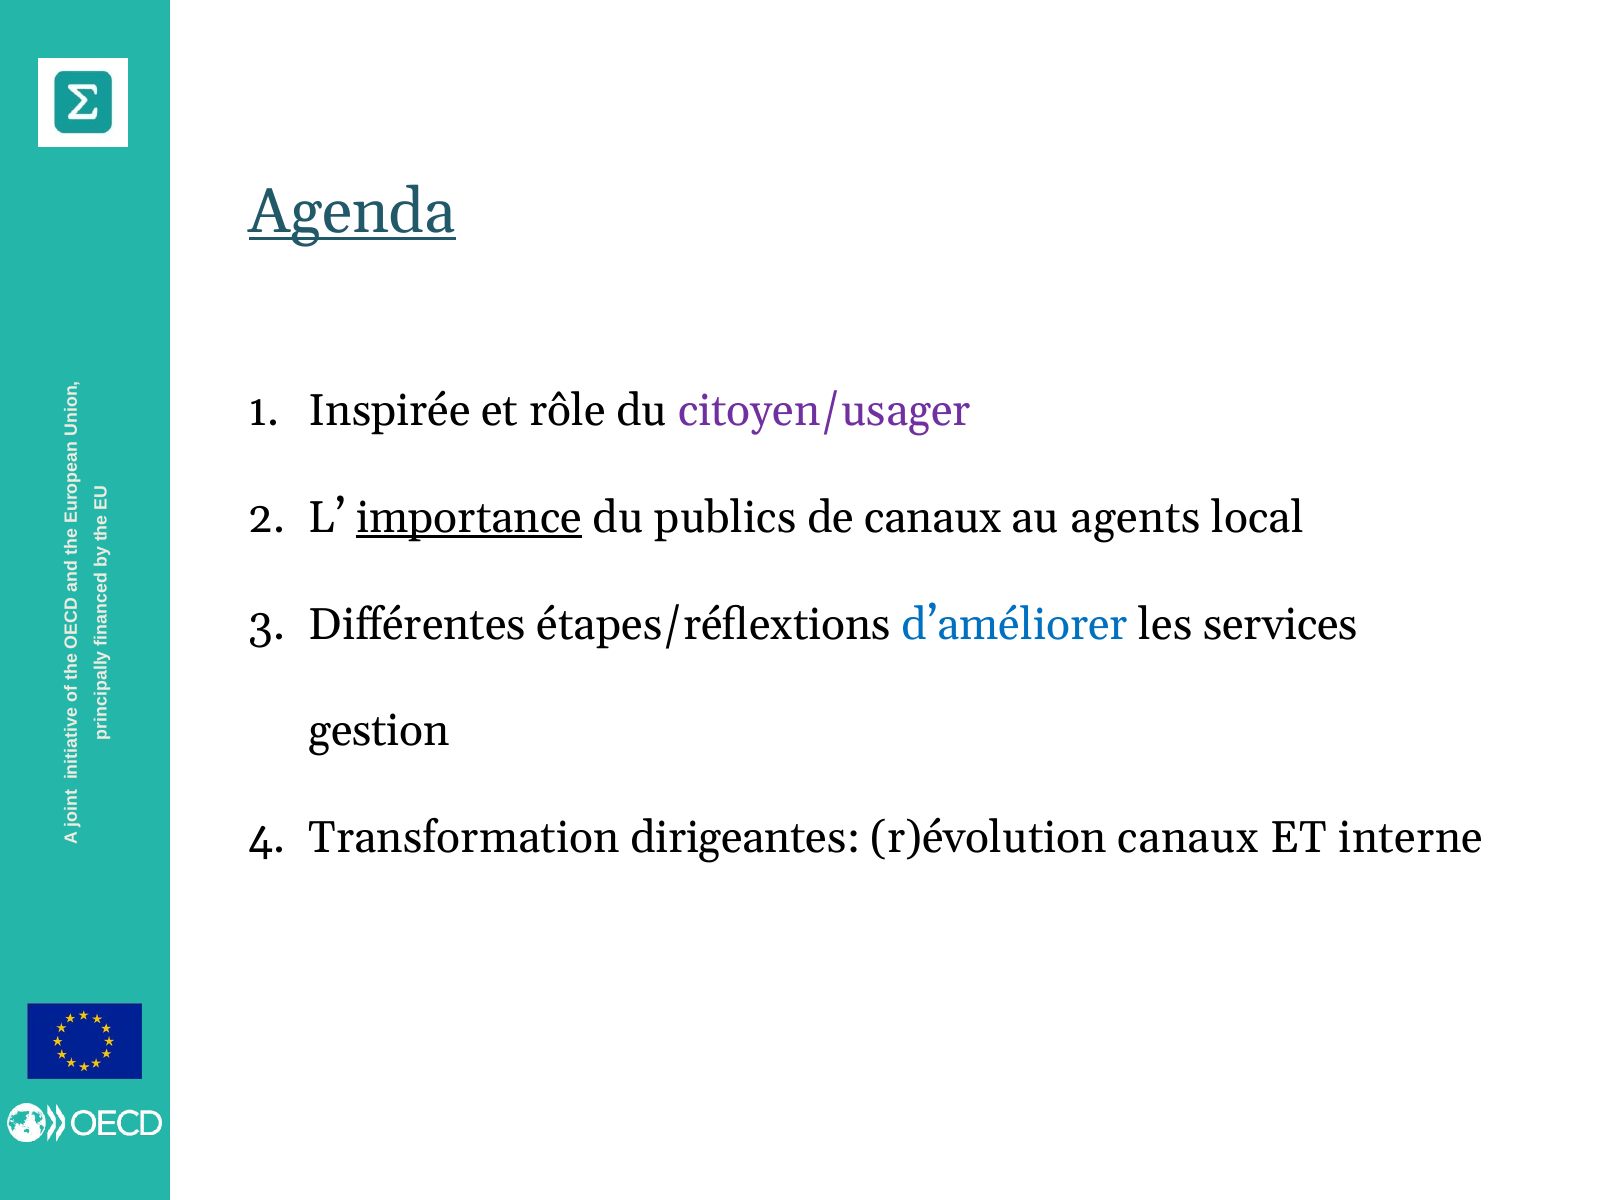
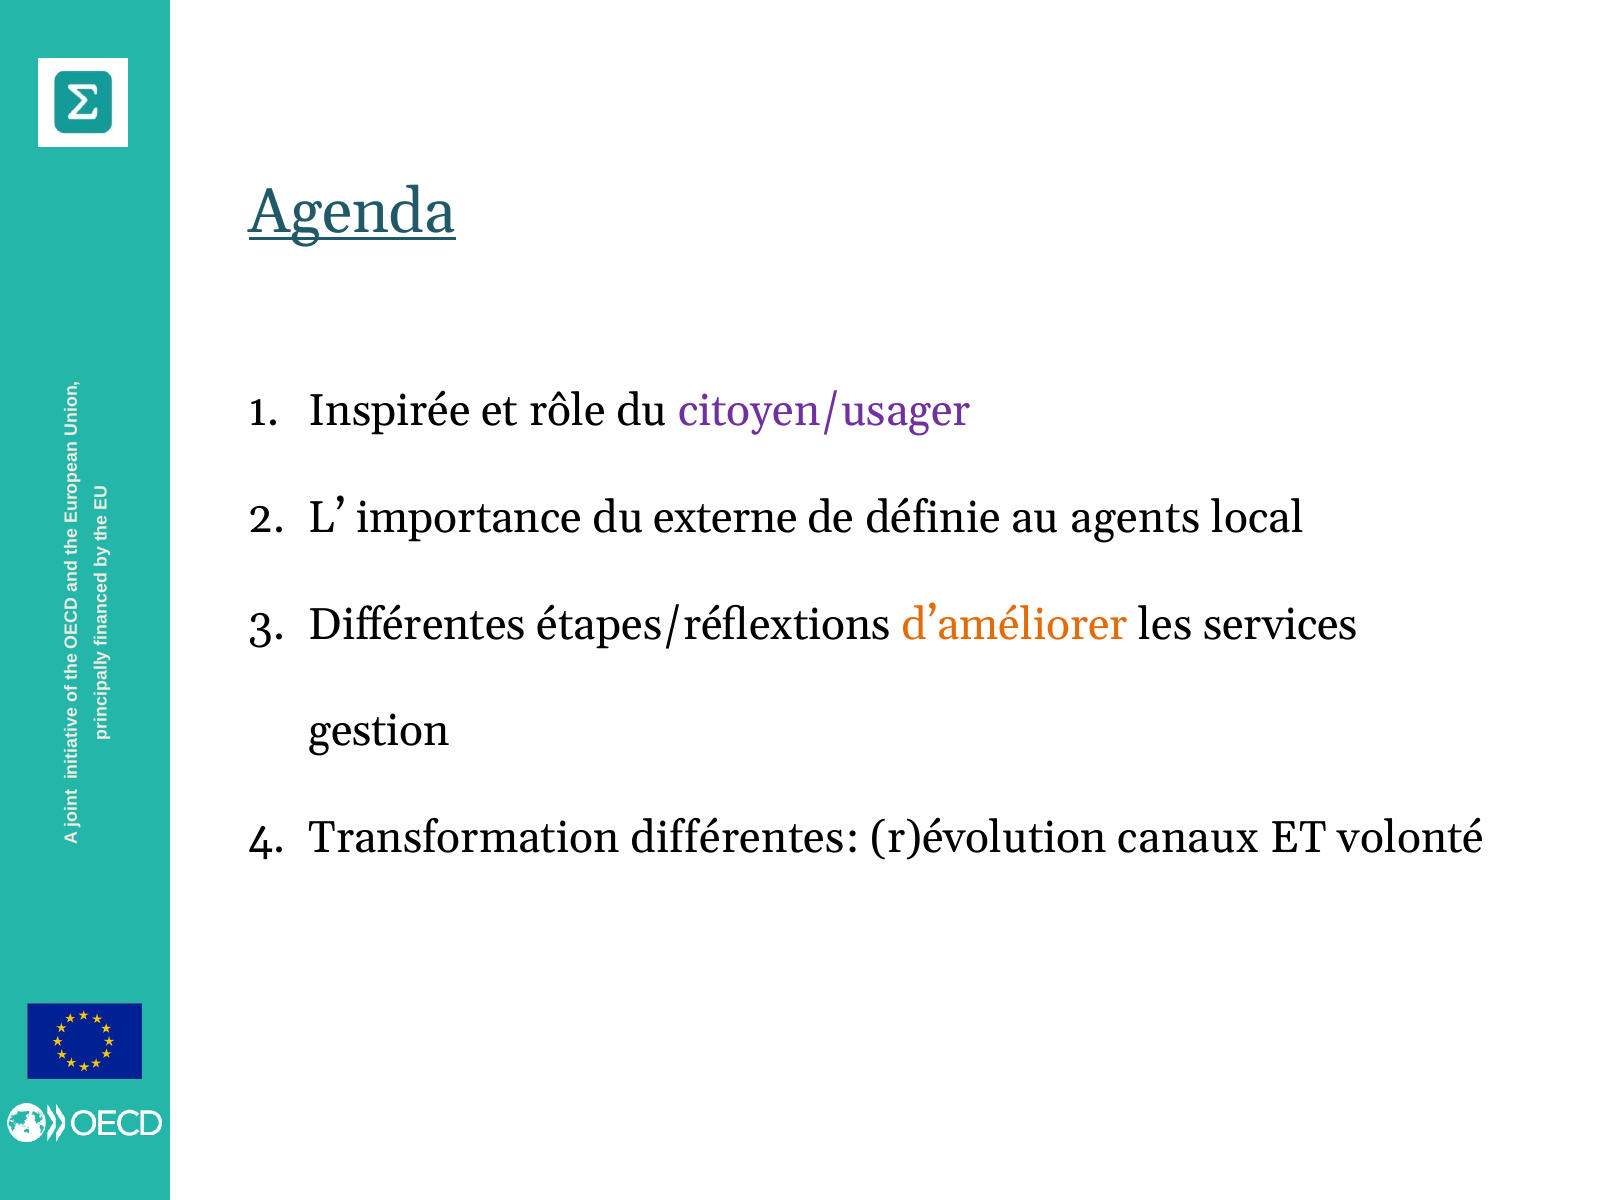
importance underline: present -> none
publics: publics -> externe
de canaux: canaux -> définie
d’améliorer colour: blue -> orange
Transformation dirigeantes: dirigeantes -> différentes
interne: interne -> volonté
